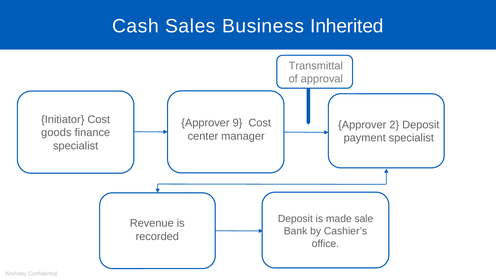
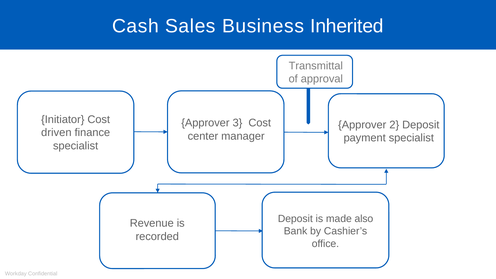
9: 9 -> 3
goods: goods -> driven
sale: sale -> also
